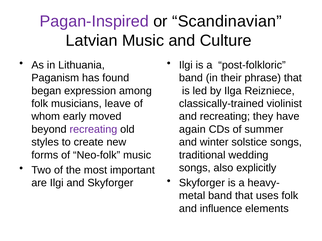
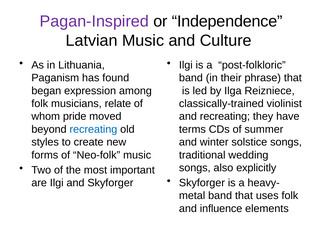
Scandinavian: Scandinavian -> Independence
leave: leave -> relate
early: early -> pride
recreating at (93, 130) colour: purple -> blue
again: again -> terms
